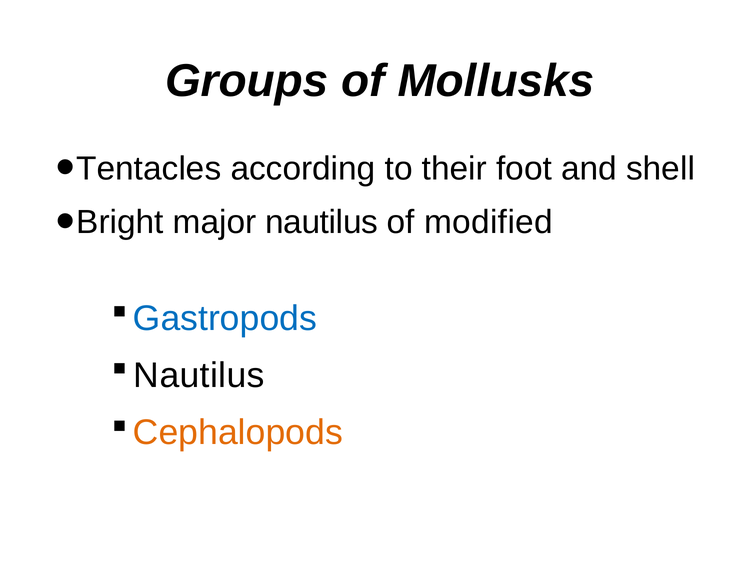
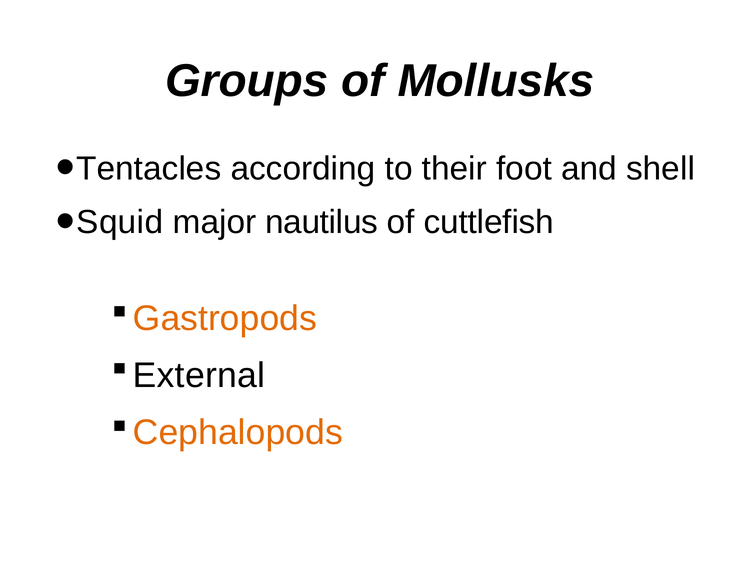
Bright: Bright -> Squid
modified: modified -> cuttlefish
Gastropods colour: blue -> orange
Nautilus at (199, 376): Nautilus -> External
